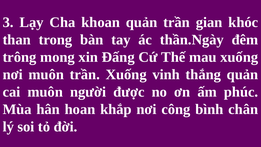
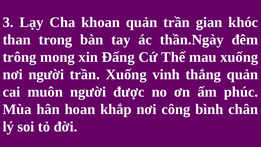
nơi muôn: muôn -> người
